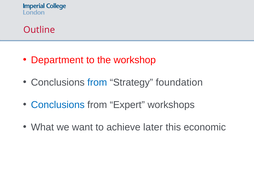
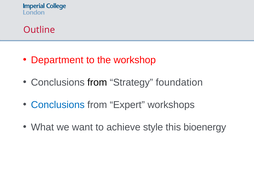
from at (97, 82) colour: blue -> black
later: later -> style
economic: economic -> bioenergy
